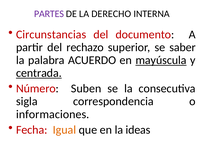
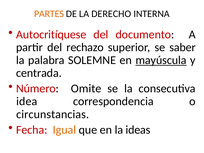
PARTES colour: purple -> orange
Circunstancias: Circunstancias -> Autocritíquese
ACUERDO: ACUERDO -> SOLEMNE
centrada underline: present -> none
Suben: Suben -> Omite
sigla: sigla -> idea
informaciones: informaciones -> circunstancias
